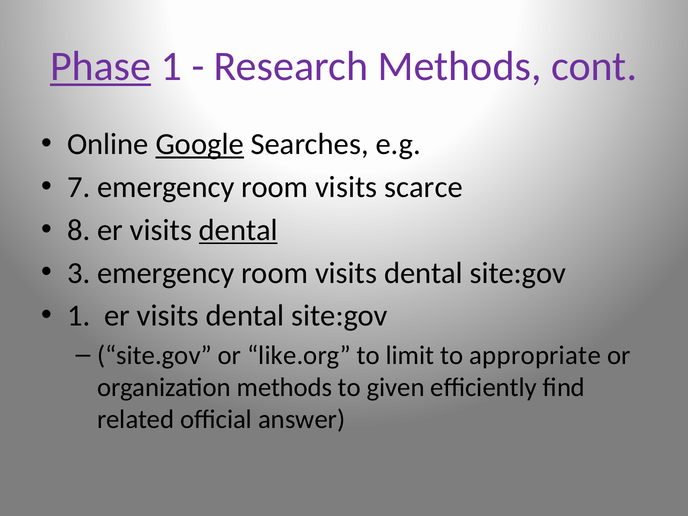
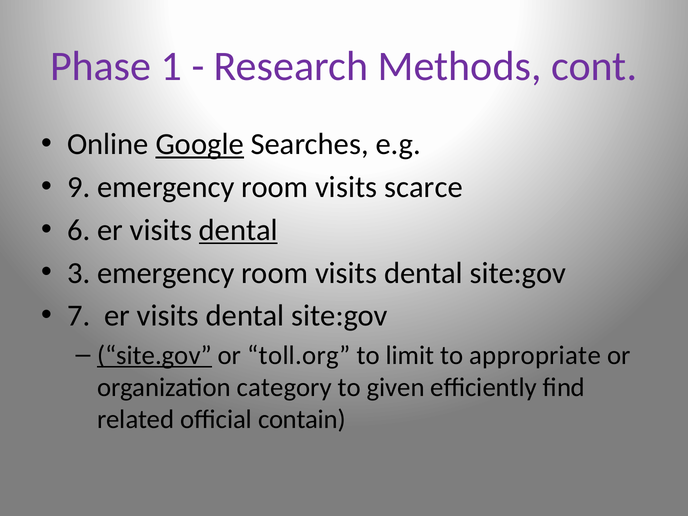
Phase underline: present -> none
7: 7 -> 9
8: 8 -> 6
1 at (79, 316): 1 -> 7
site.gov underline: none -> present
like.org: like.org -> toll.org
organization methods: methods -> category
answer: answer -> contain
